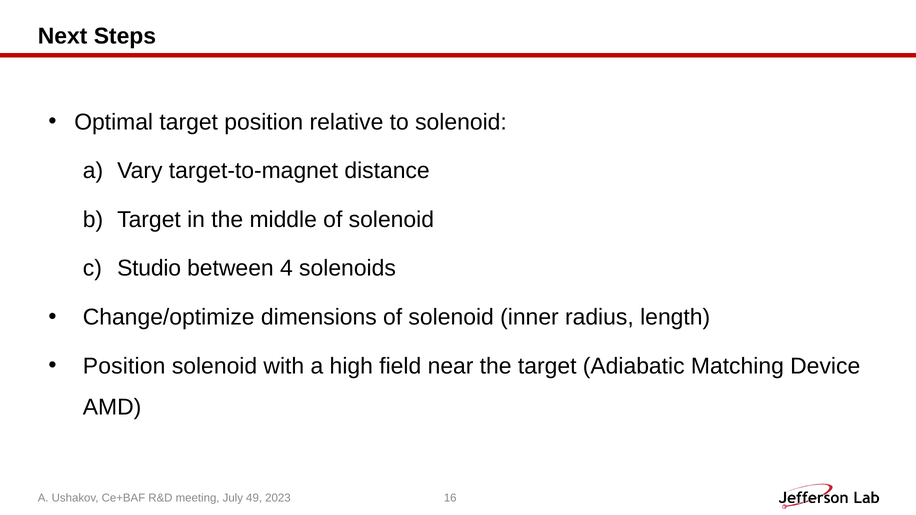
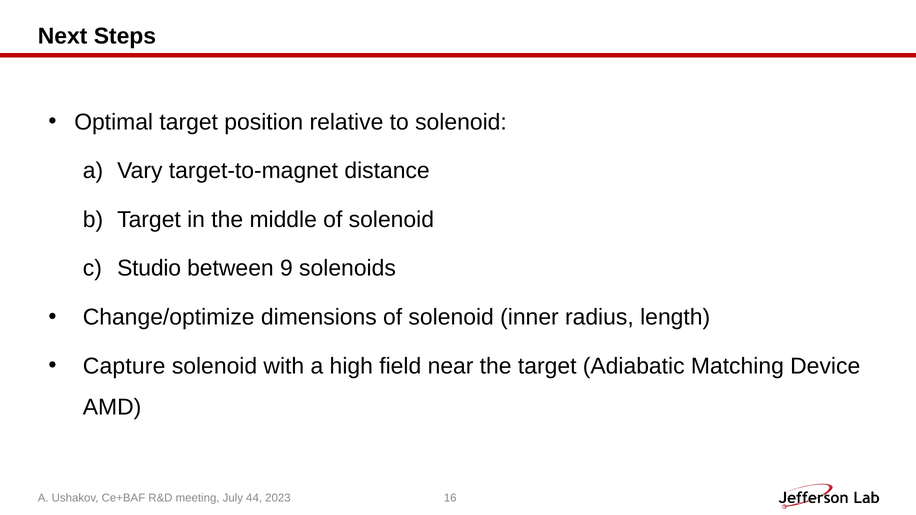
4: 4 -> 9
Position at (124, 366): Position -> Capture
49: 49 -> 44
